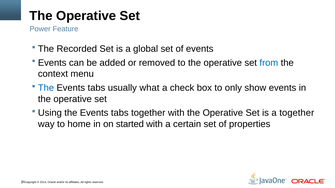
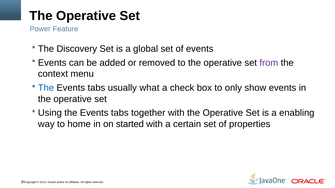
Recorded: Recorded -> Discovery
from colour: blue -> purple
a together: together -> enabling
